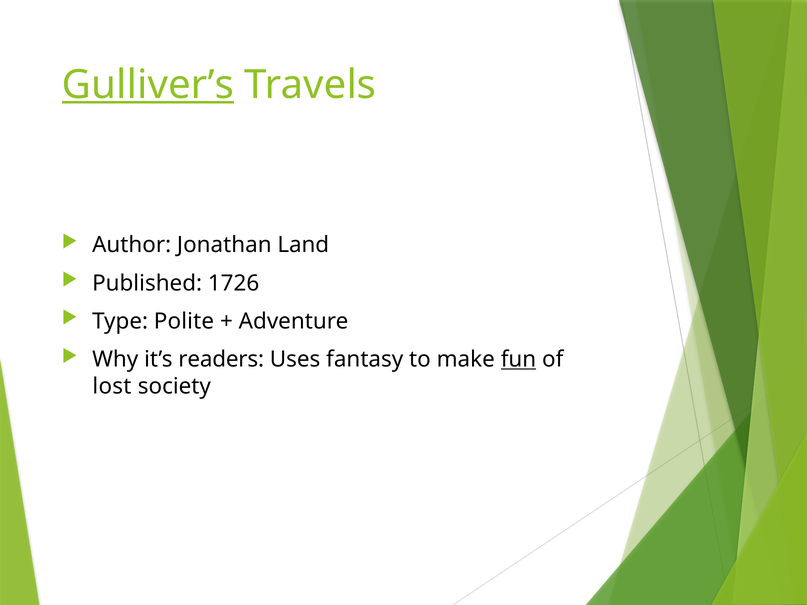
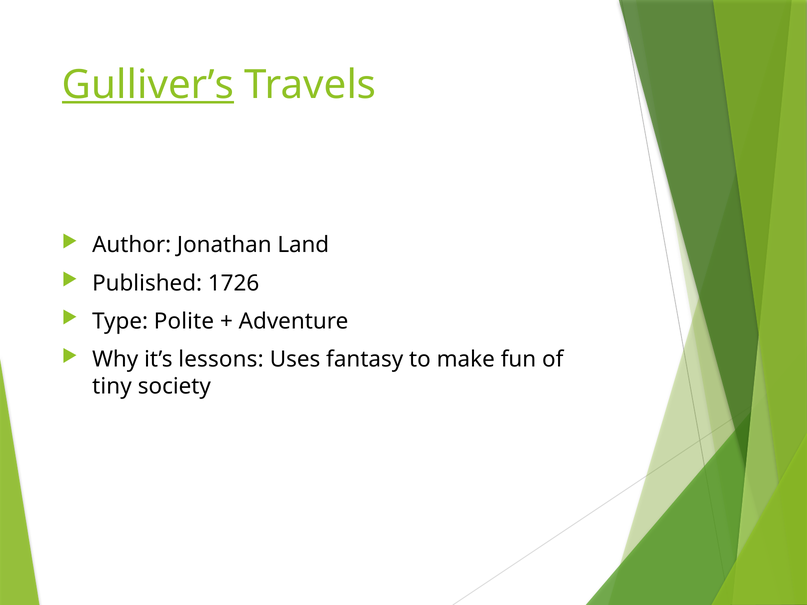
readers: readers -> lessons
fun underline: present -> none
lost: lost -> tiny
